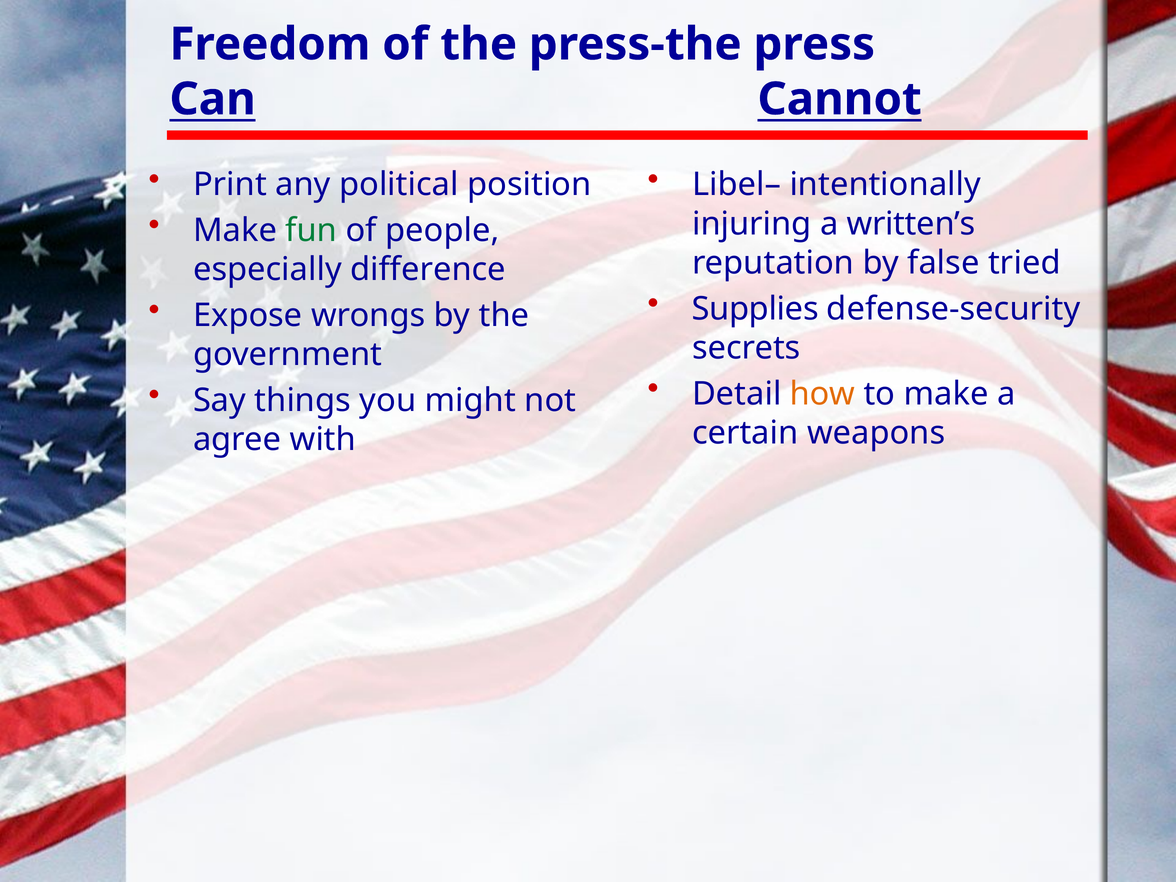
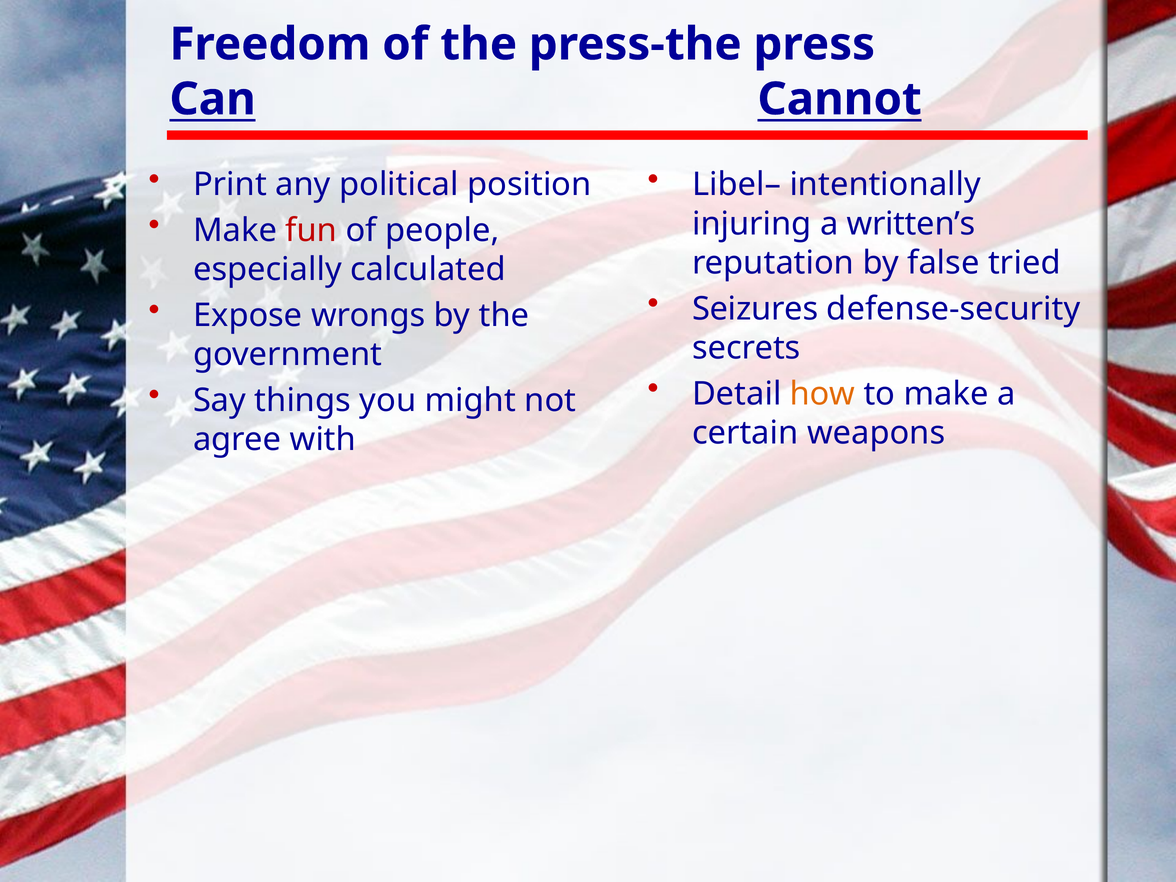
fun colour: green -> red
difference: difference -> calculated
Supplies: Supplies -> Seizures
